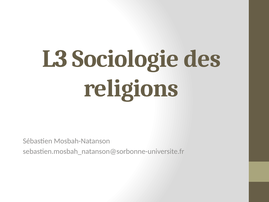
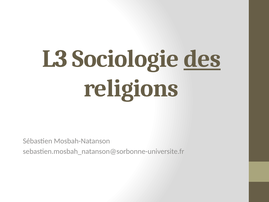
des underline: none -> present
